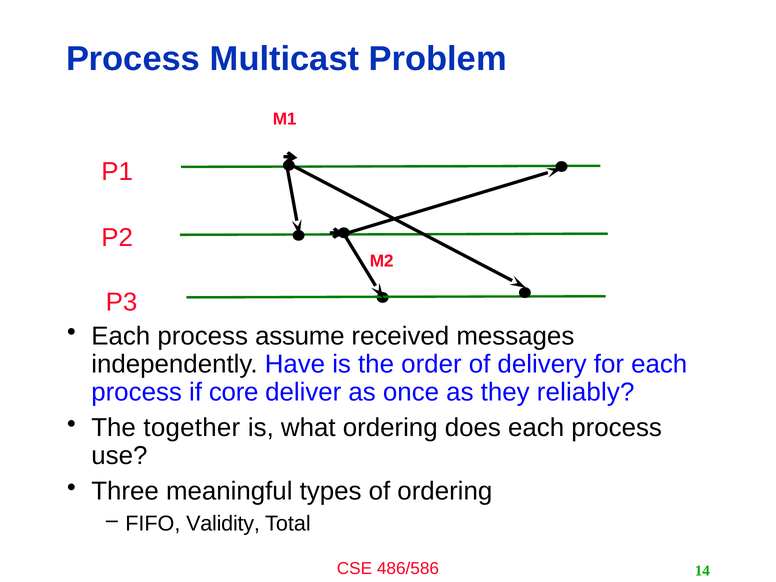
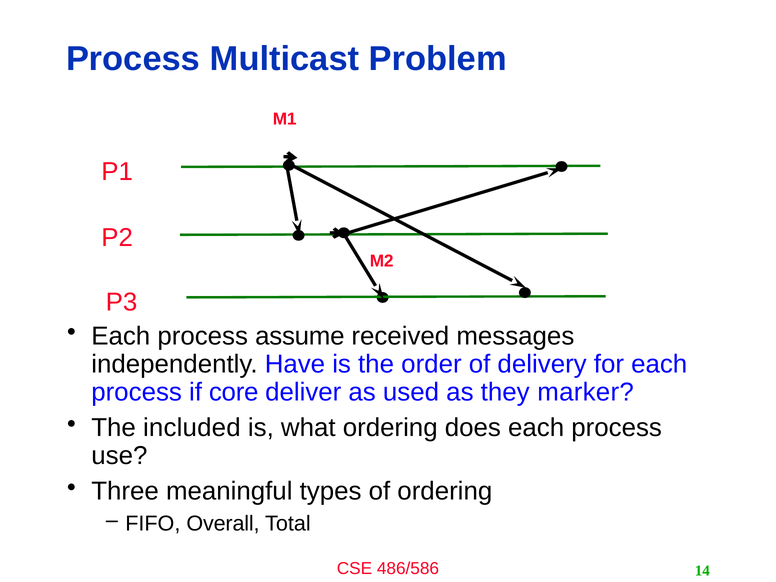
once: once -> used
reliably: reliably -> marker
together: together -> included
Validity: Validity -> Overall
